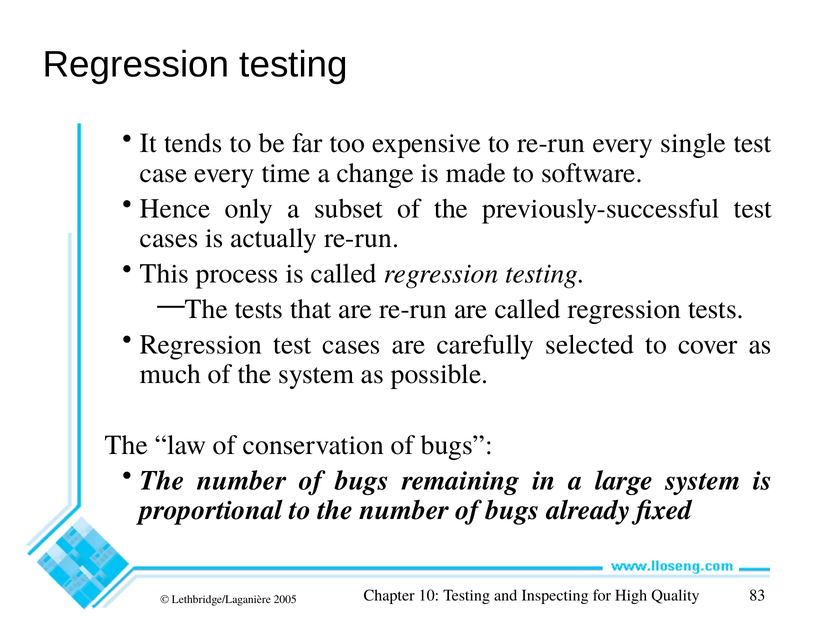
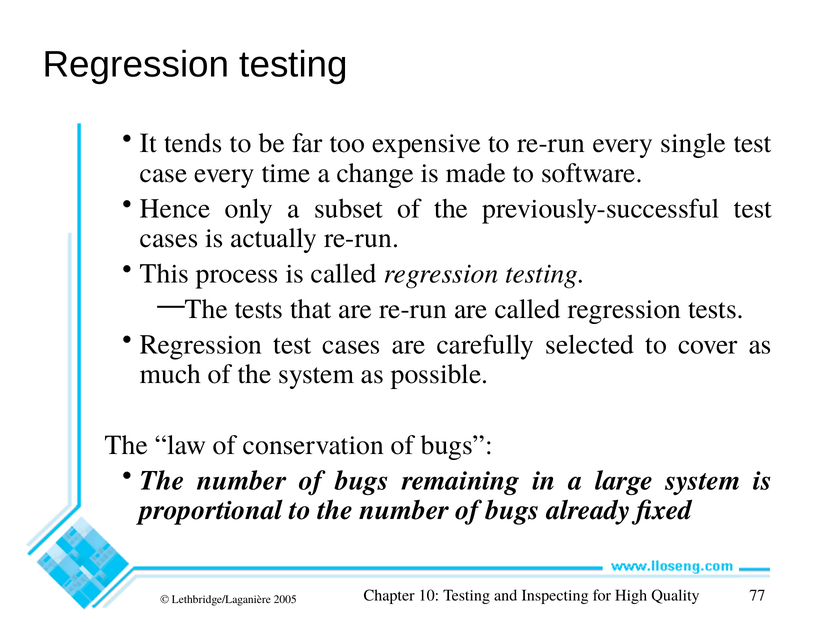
83: 83 -> 77
